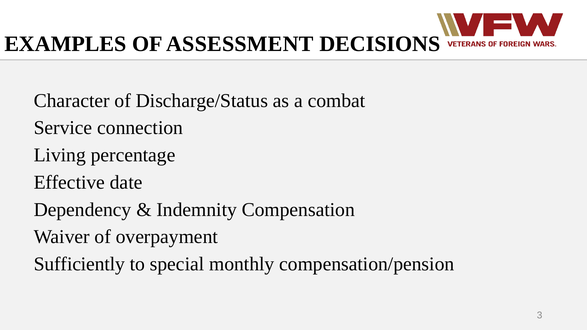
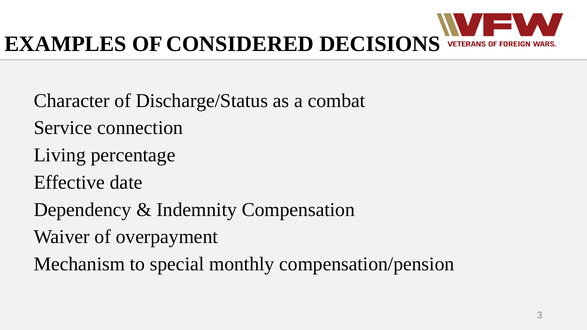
ASSESSMENT: ASSESSMENT -> CONSIDERED
Sufficiently: Sufficiently -> Mechanism
